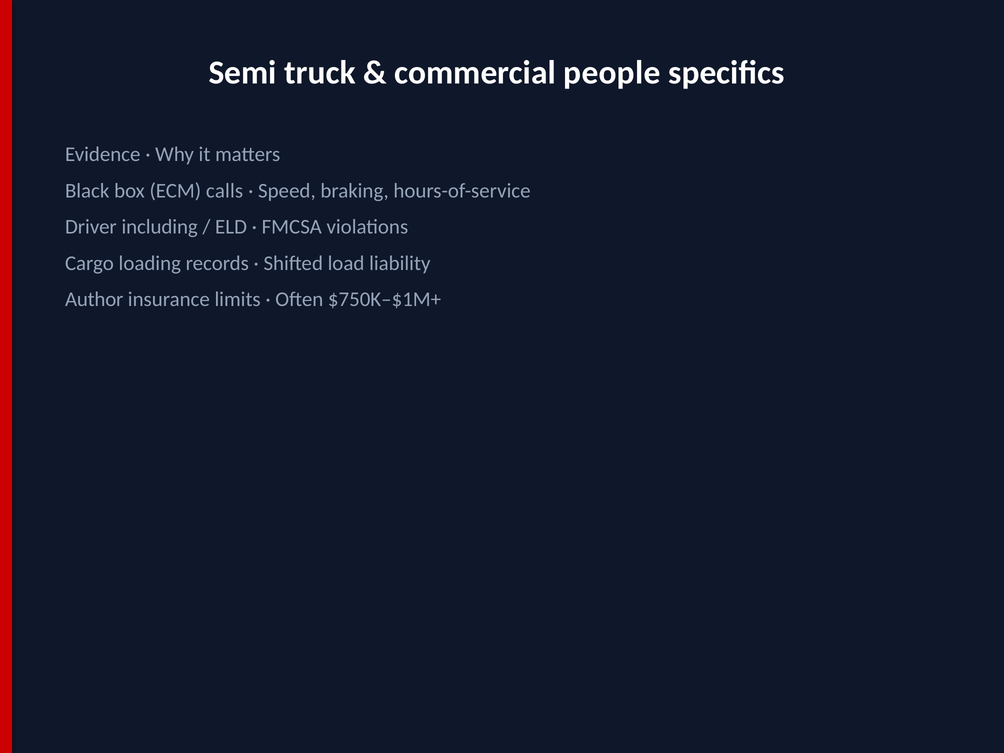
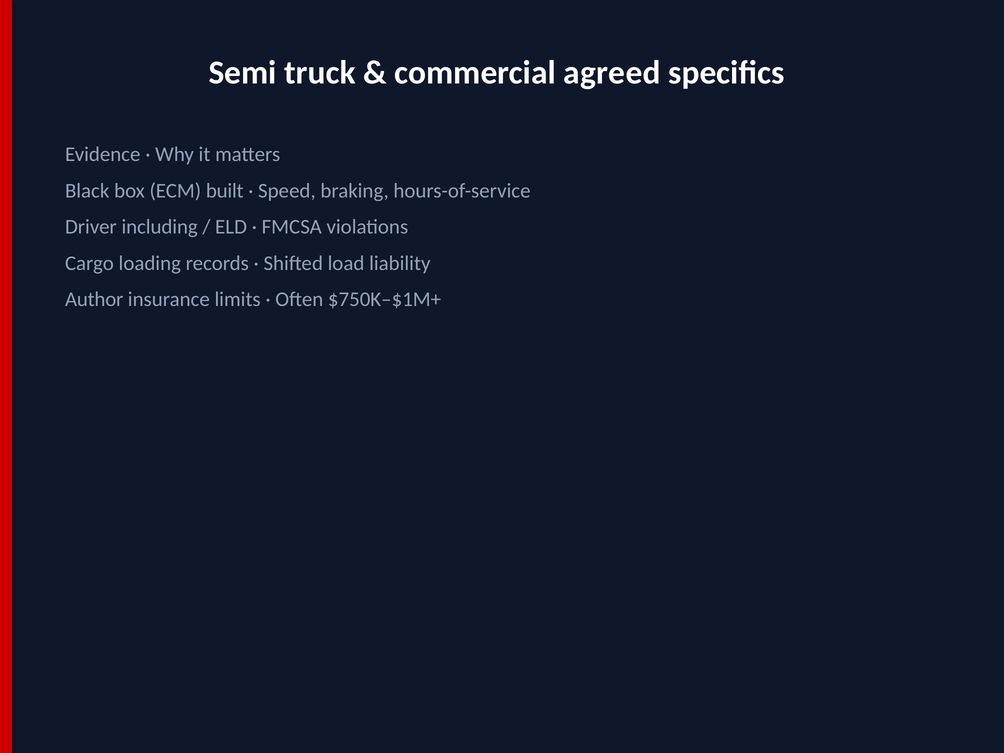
people: people -> agreed
calls: calls -> built
